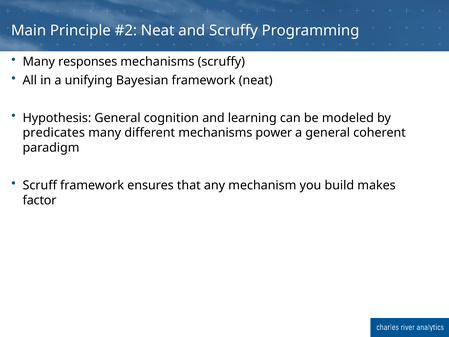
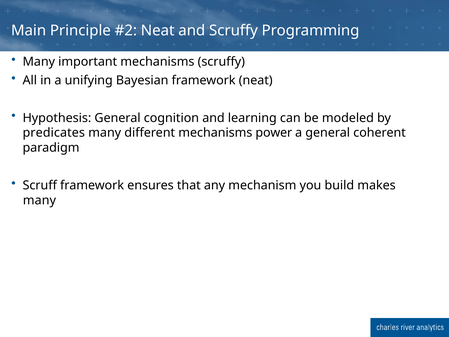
responses: responses -> important
factor at (40, 200): factor -> many
